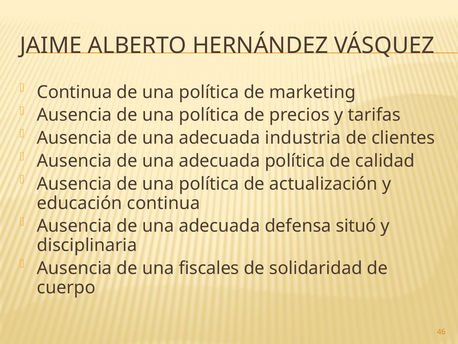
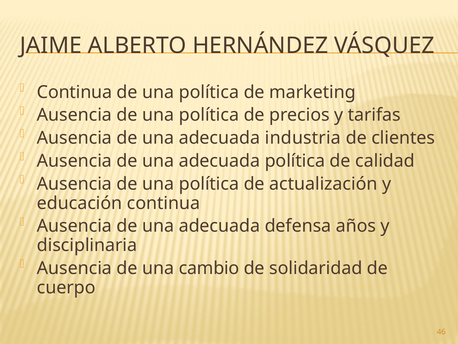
situó: situó -> años
fiscales: fiscales -> cambio
